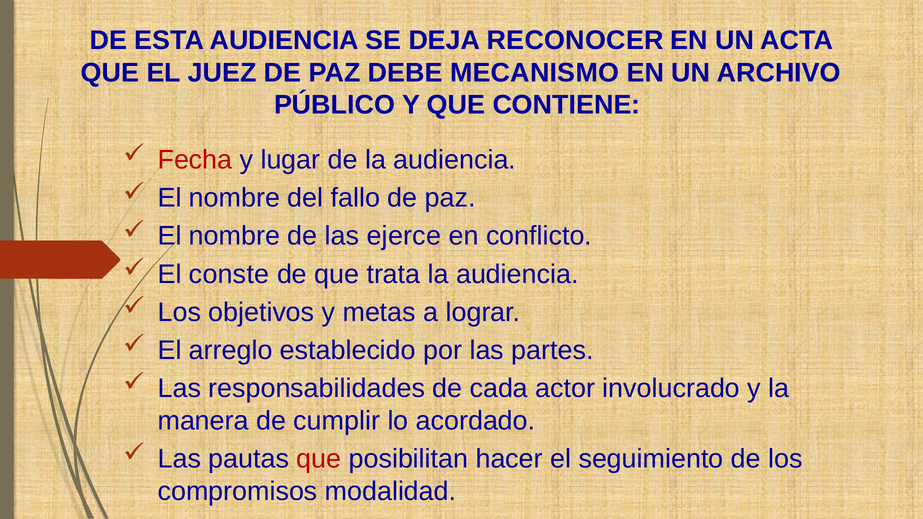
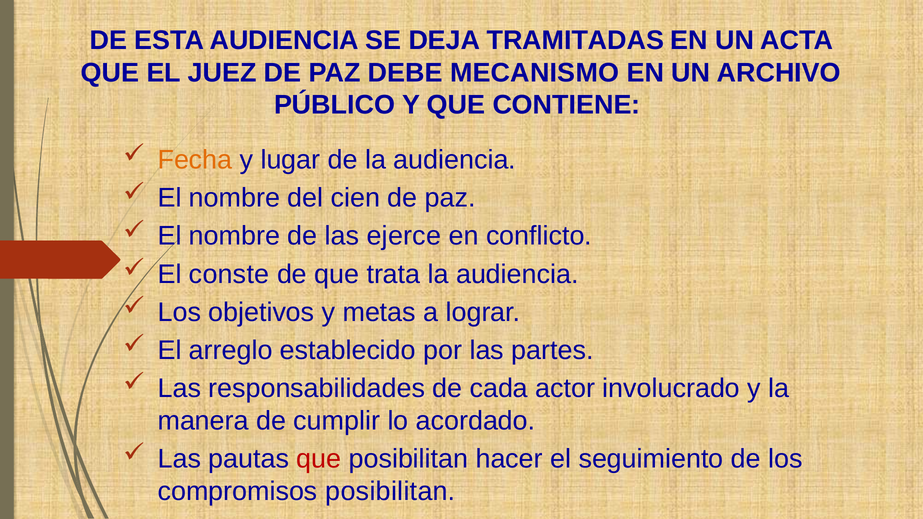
RECONOCER: RECONOCER -> TRAMITADAS
Fecha colour: red -> orange
fallo: fallo -> cien
compromisos modalidad: modalidad -> posibilitan
